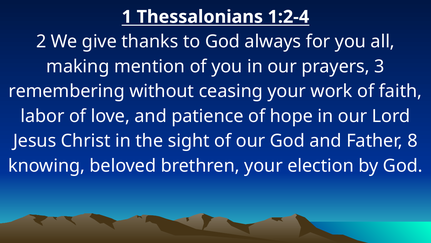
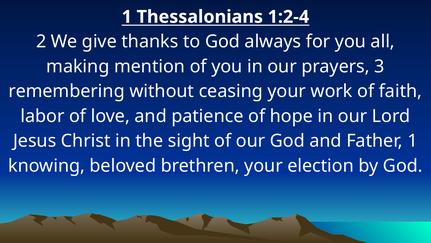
Father 8: 8 -> 1
